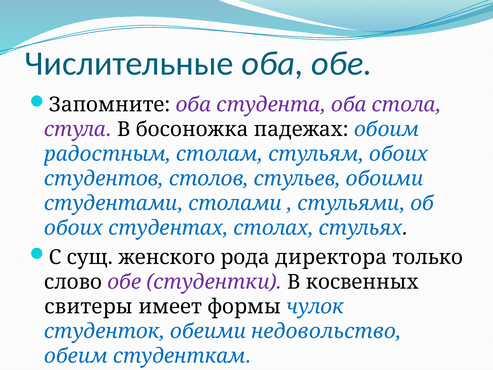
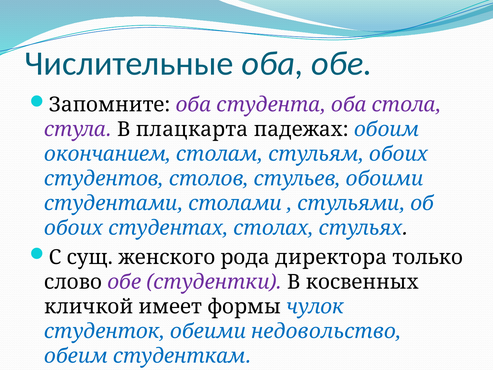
босоножка: босоножка -> плацкарта
радостным: радостным -> окончанием
свитеры: свитеры -> кличкой
